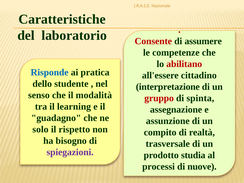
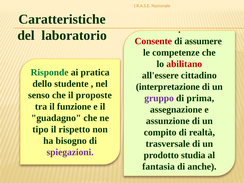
Risponde colour: blue -> green
modalità: modalità -> proposte
gruppo colour: red -> purple
spinta: spinta -> prima
learning: learning -> funzione
solo: solo -> tipo
processi: processi -> fantasia
nuove: nuove -> anche
